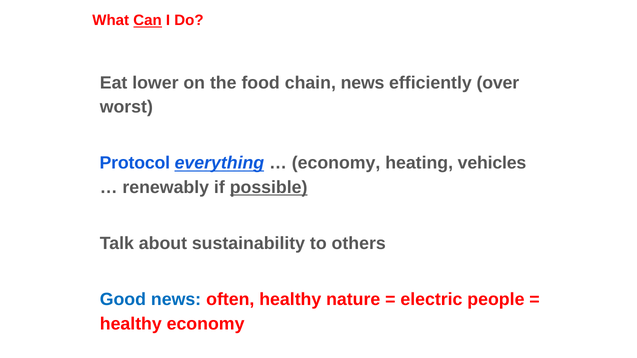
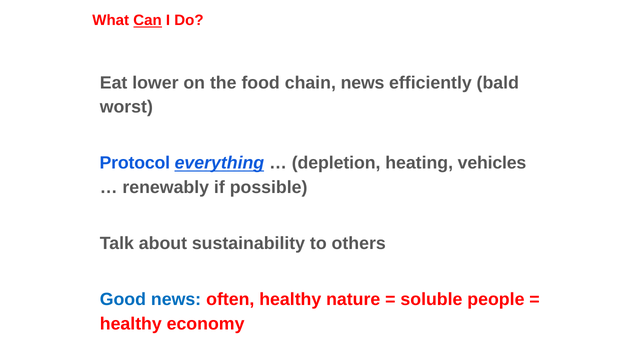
over: over -> bald
economy at (336, 163): economy -> depletion
possible underline: present -> none
electric: electric -> soluble
